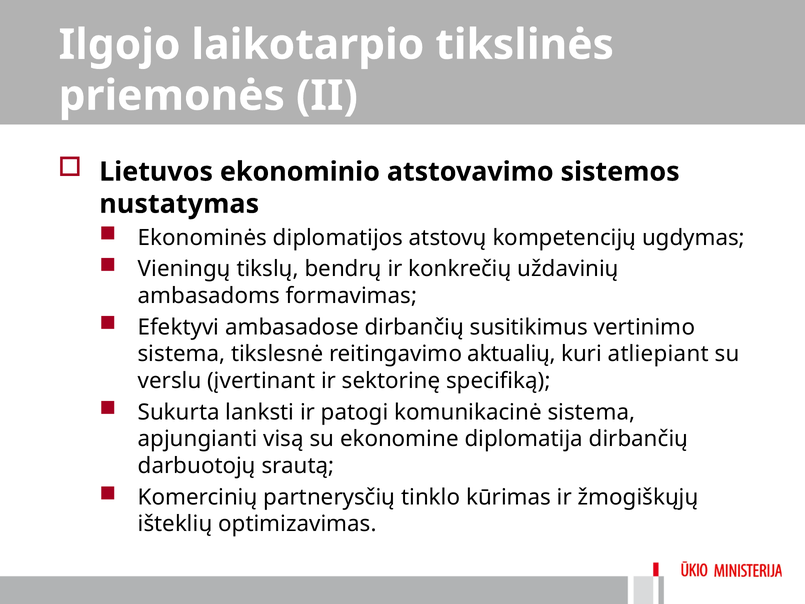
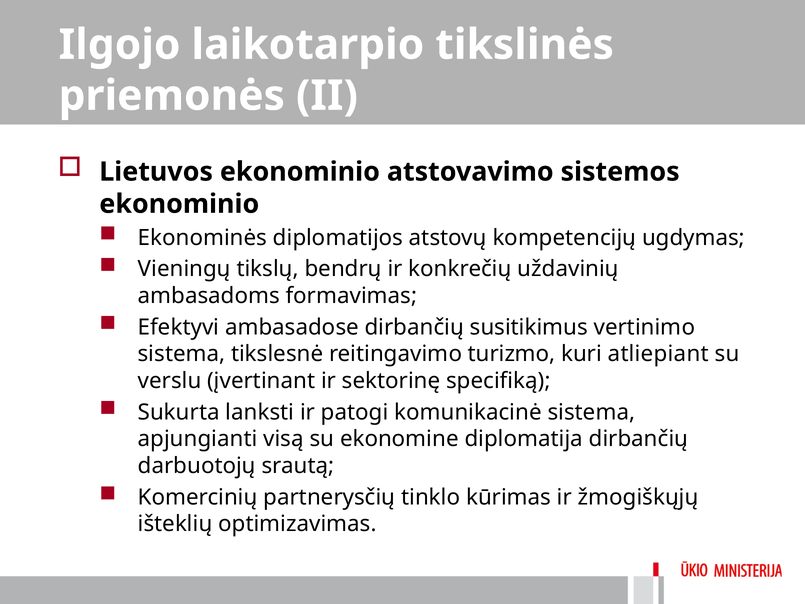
nustatymas at (179, 204): nustatymas -> ekonominio
aktualių: aktualių -> turizmo
